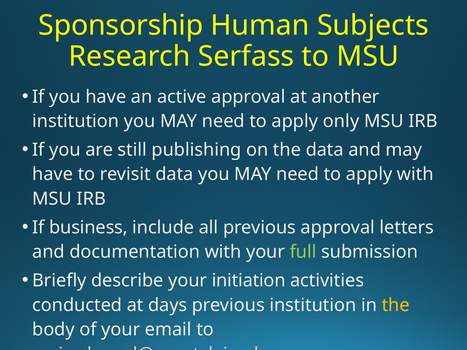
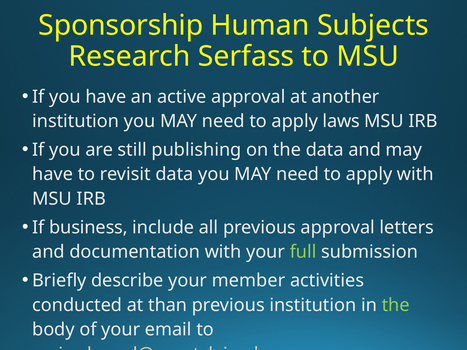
only: only -> laws
initiation: initiation -> member
days: days -> than
the at (396, 305) colour: yellow -> light green
